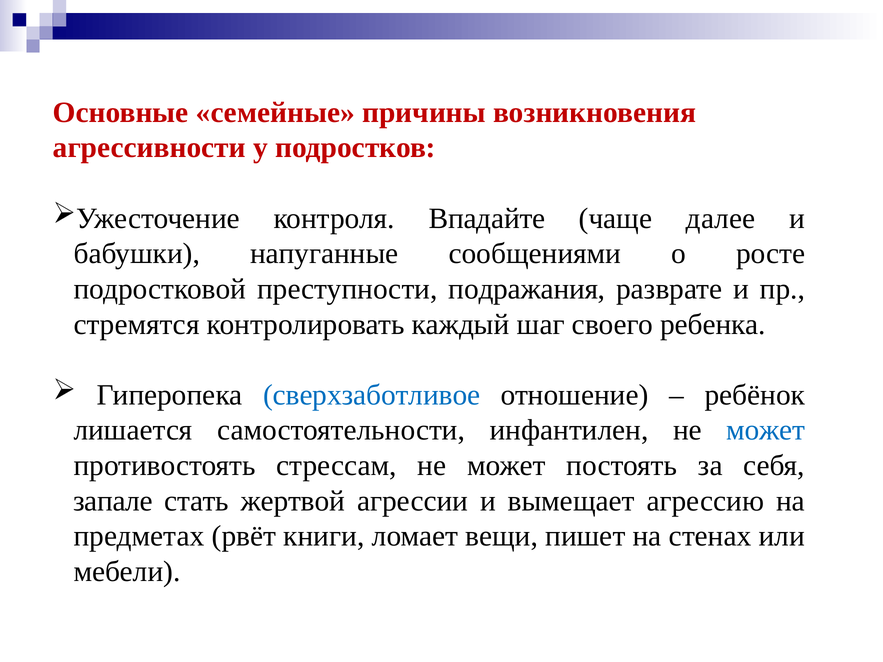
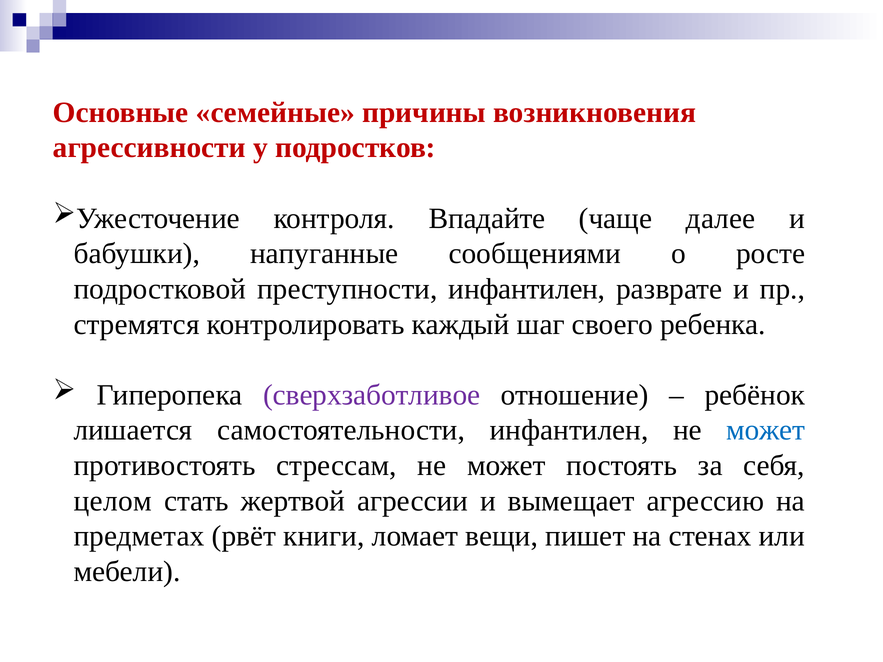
преступности подражания: подражания -> инфантилен
сверхзаботливое colour: blue -> purple
запале: запале -> целом
